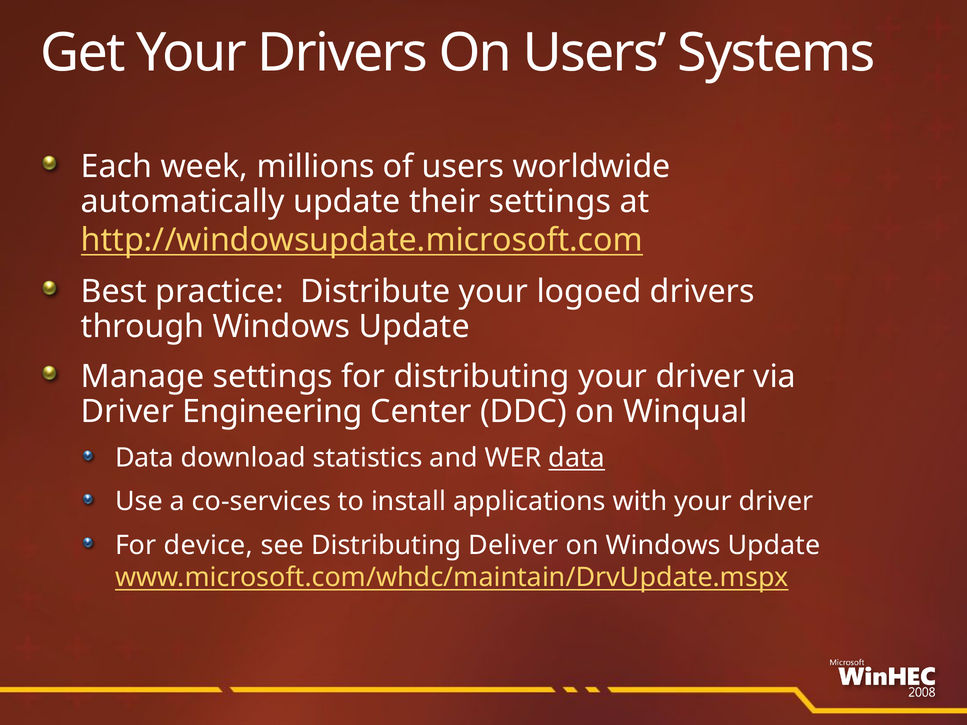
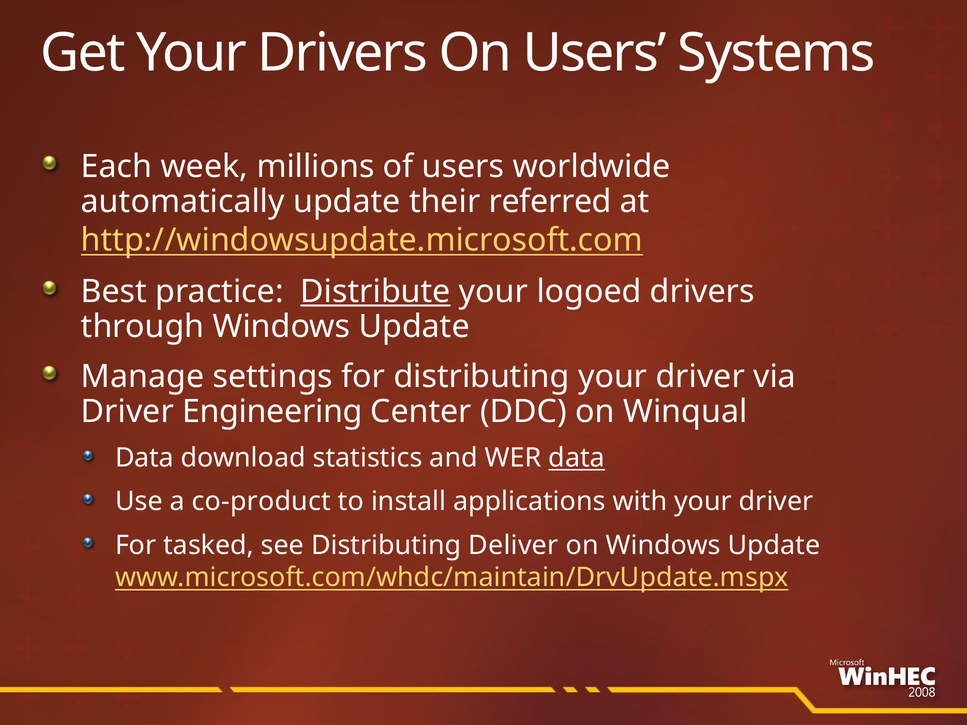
their settings: settings -> referred
Distribute underline: none -> present
co-services: co-services -> co-product
device: device -> tasked
